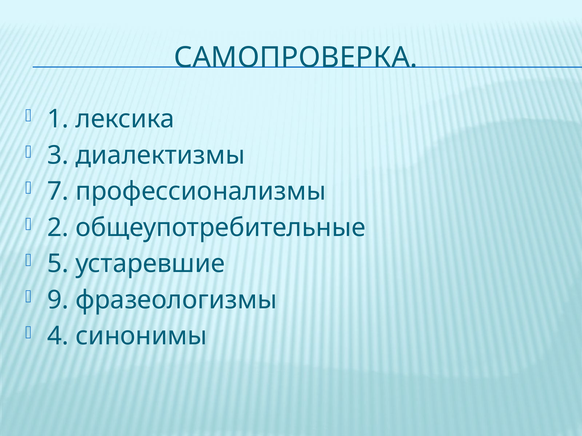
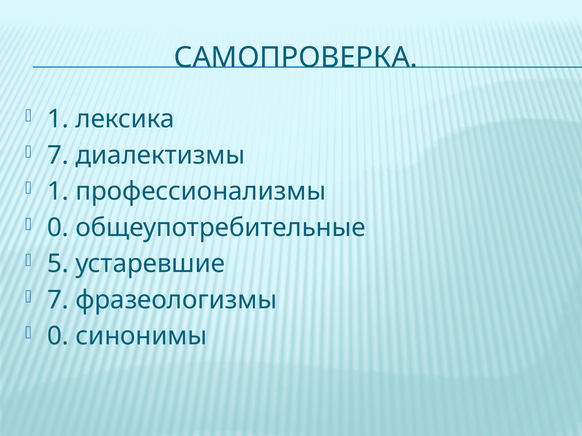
3 at (58, 155): 3 -> 7
7 at (58, 192): 7 -> 1
2 at (58, 228): 2 -> 0
9 at (58, 300): 9 -> 7
4 at (58, 337): 4 -> 0
